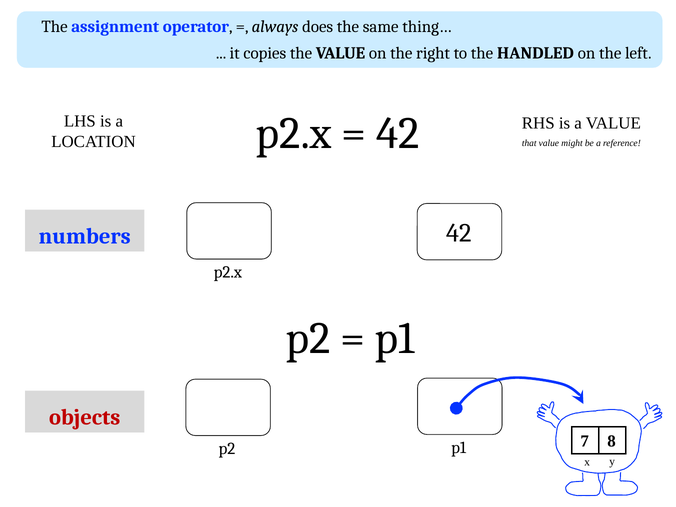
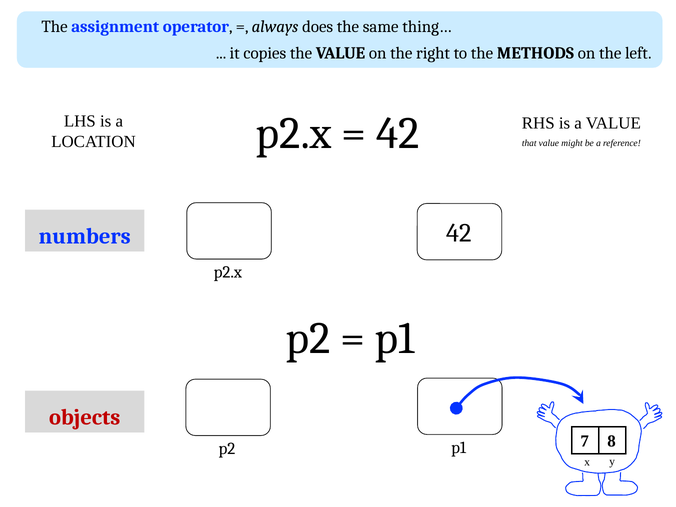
HANDLED: HANDLED -> METHODS
